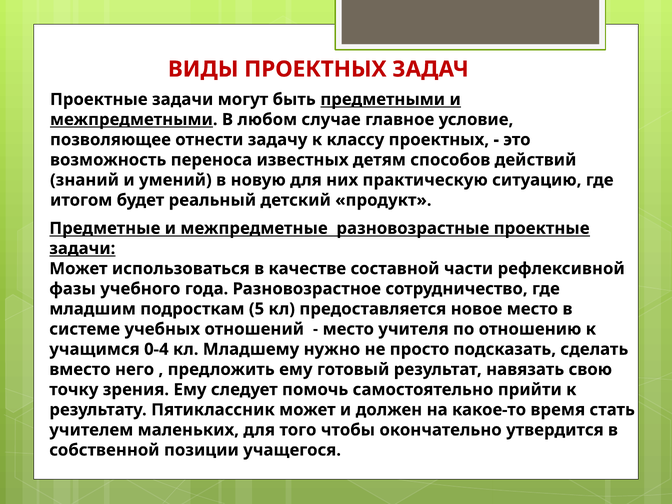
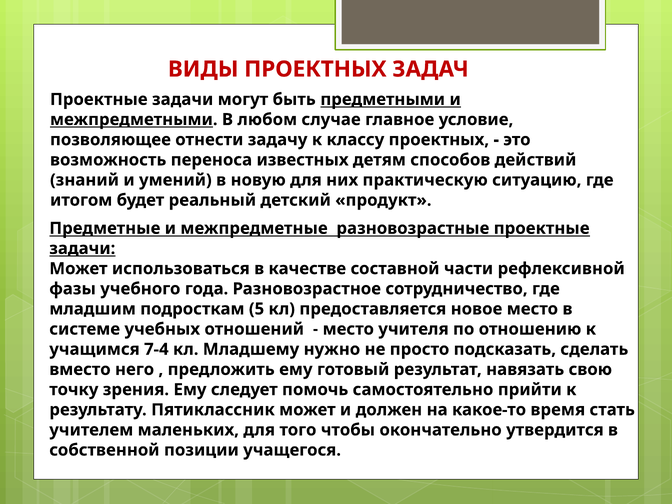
0-4: 0-4 -> 7-4
